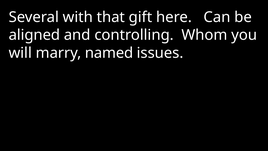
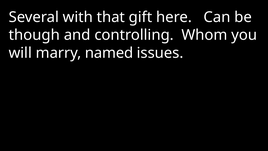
aligned: aligned -> though
